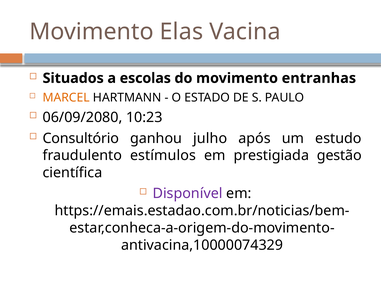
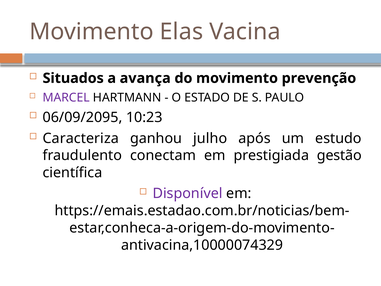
escolas: escolas -> avança
entranhas: entranhas -> prevenção
MARCEL colour: orange -> purple
06/09/2080: 06/09/2080 -> 06/09/2095
Consultório: Consultório -> Caracteriza
estímulos: estímulos -> conectam
